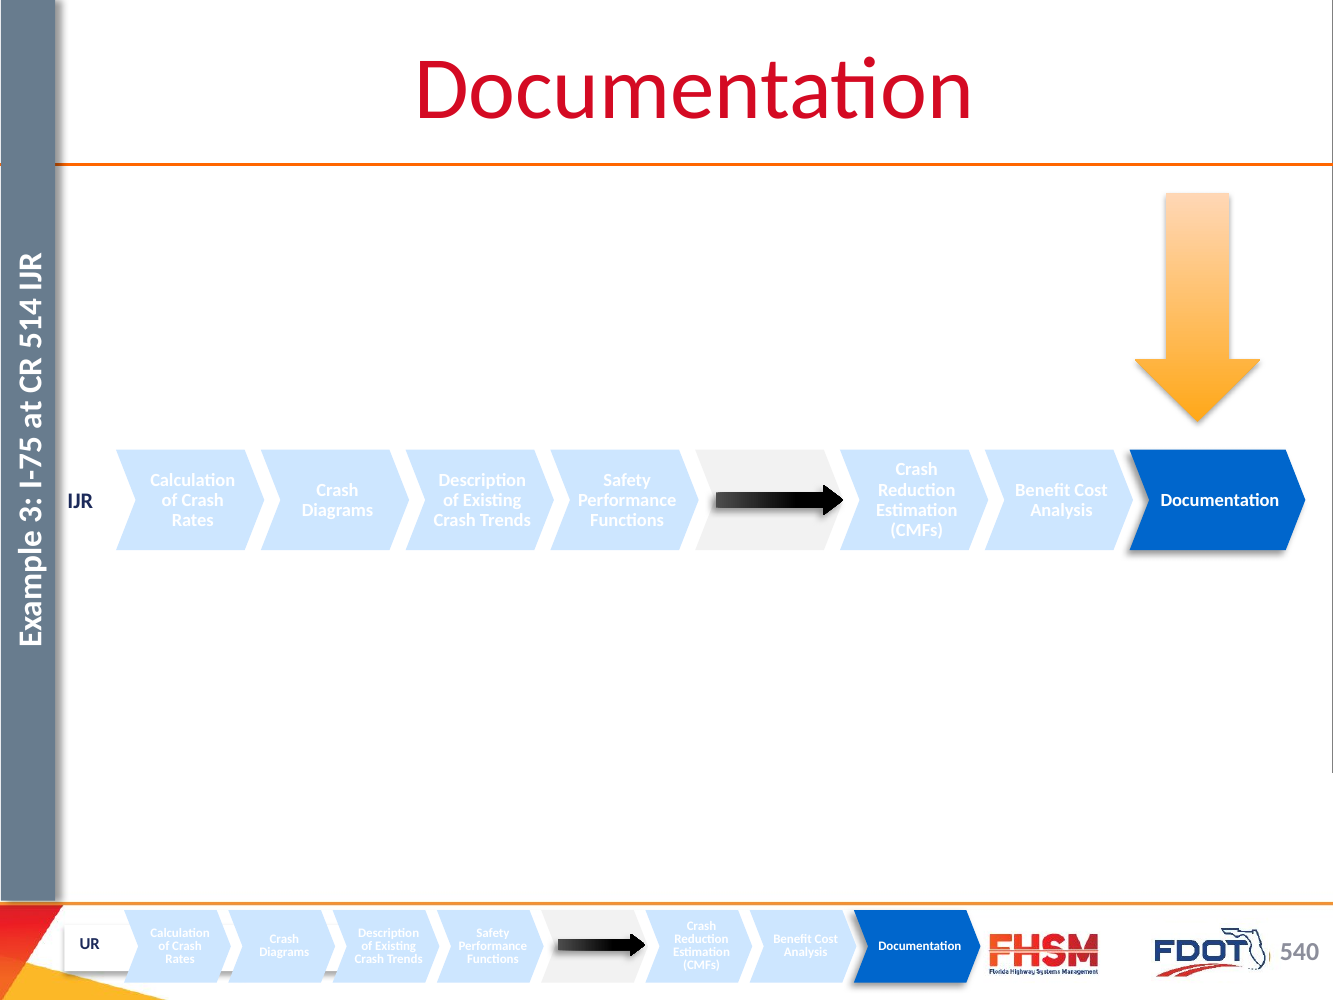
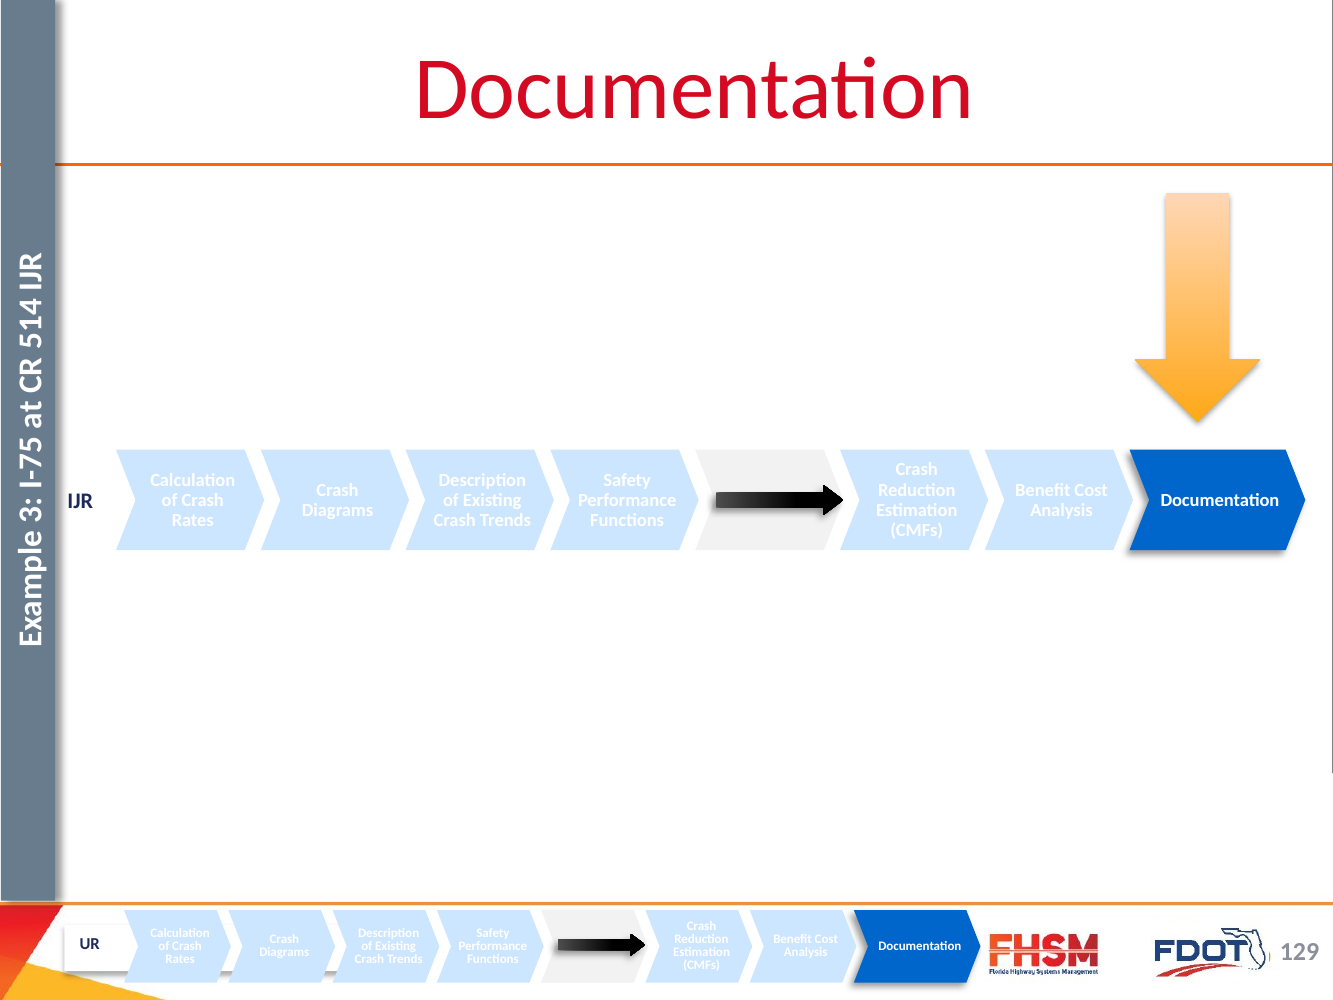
540: 540 -> 129
